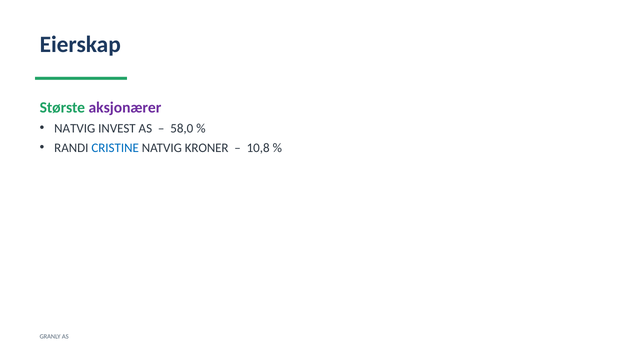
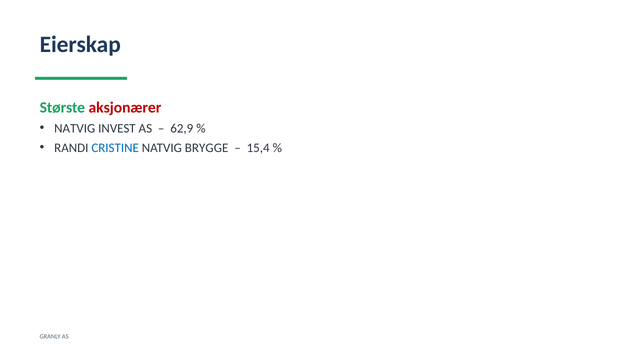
aksjonærer colour: purple -> red
58,0: 58,0 -> 62,9
KRONER: KRONER -> BRYGGE
10,8: 10,8 -> 15,4
